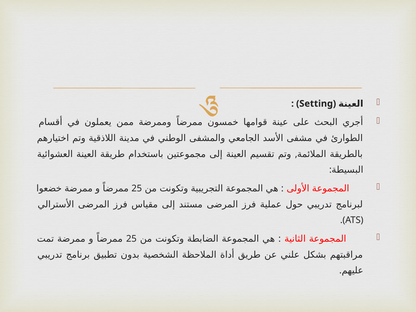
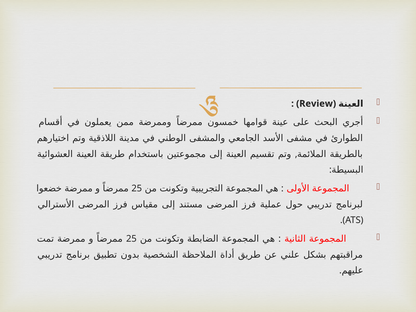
Setting: Setting -> Review
